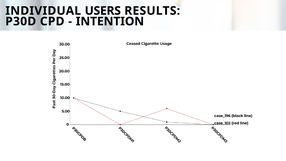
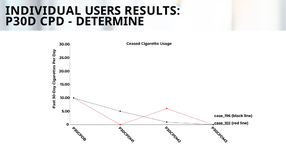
INTENTION: INTENTION -> DETERMINE
